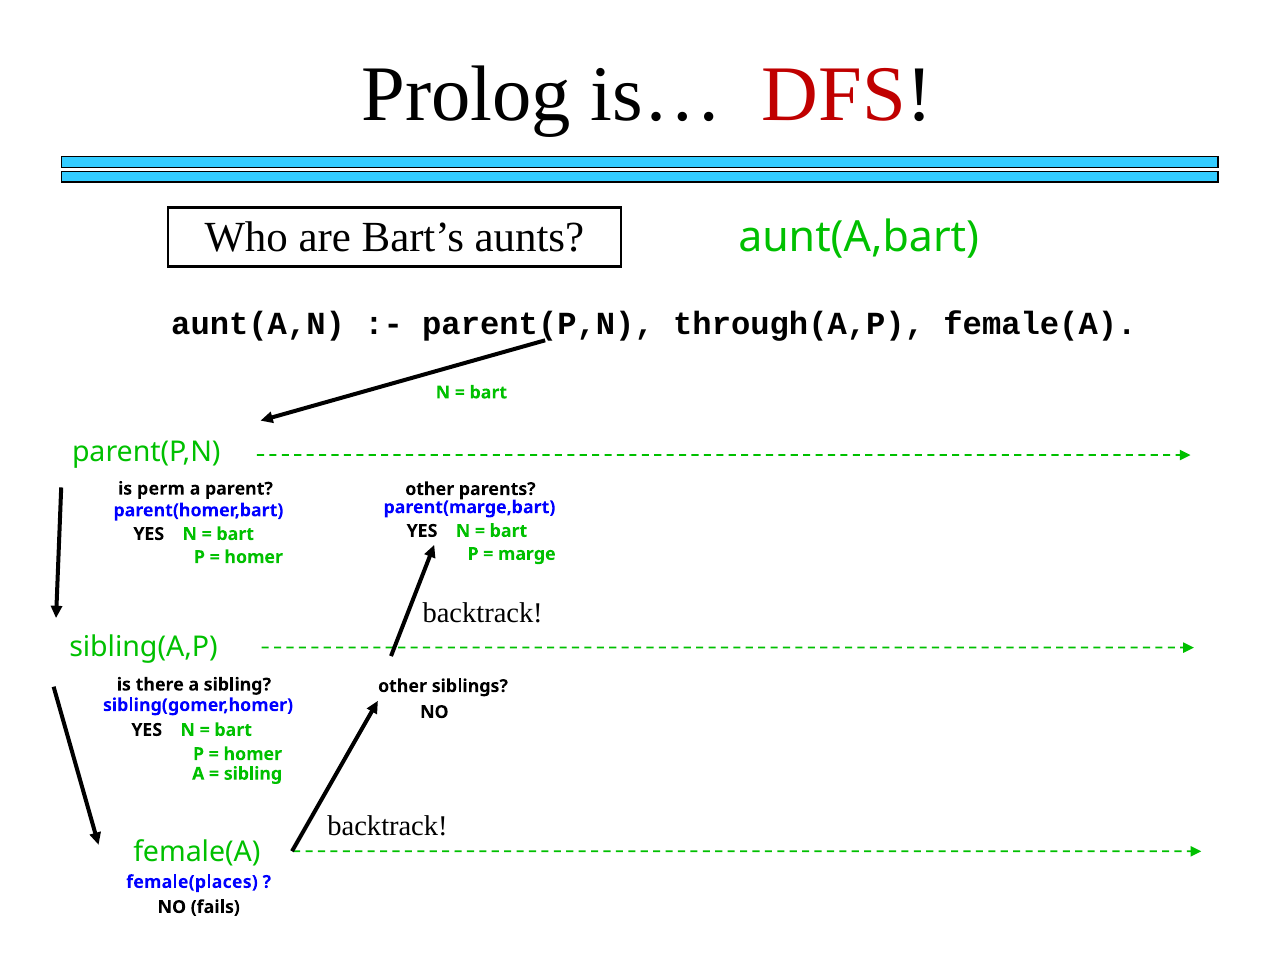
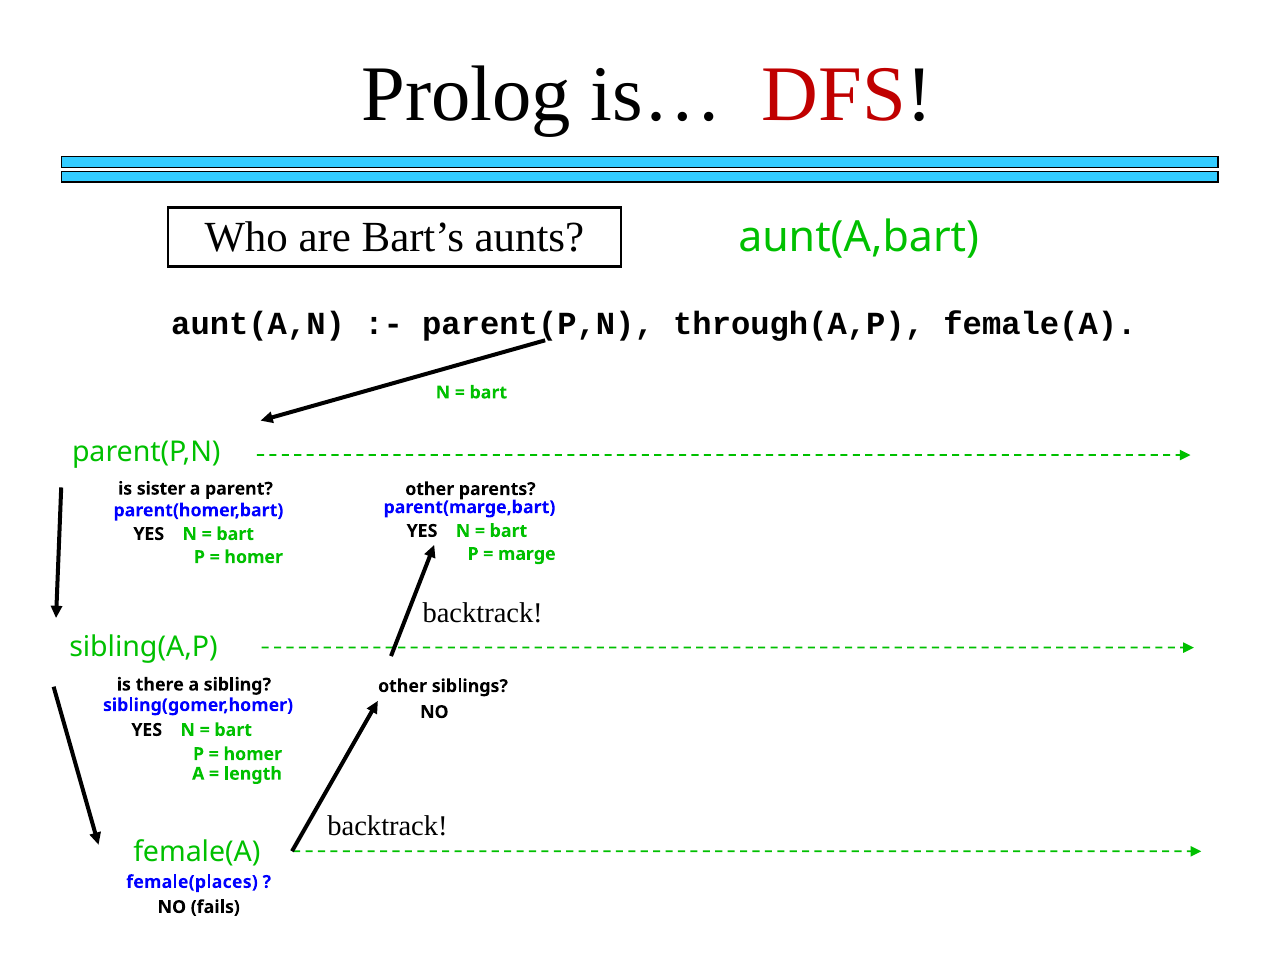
perm: perm -> sister
sibling at (253, 773): sibling -> length
